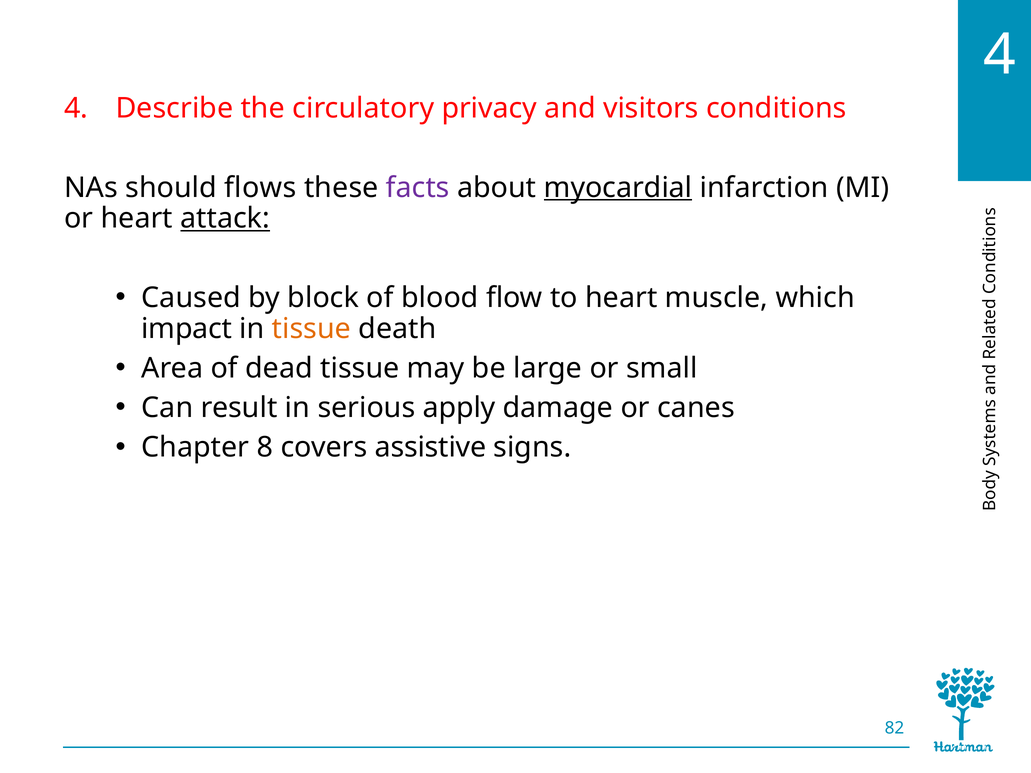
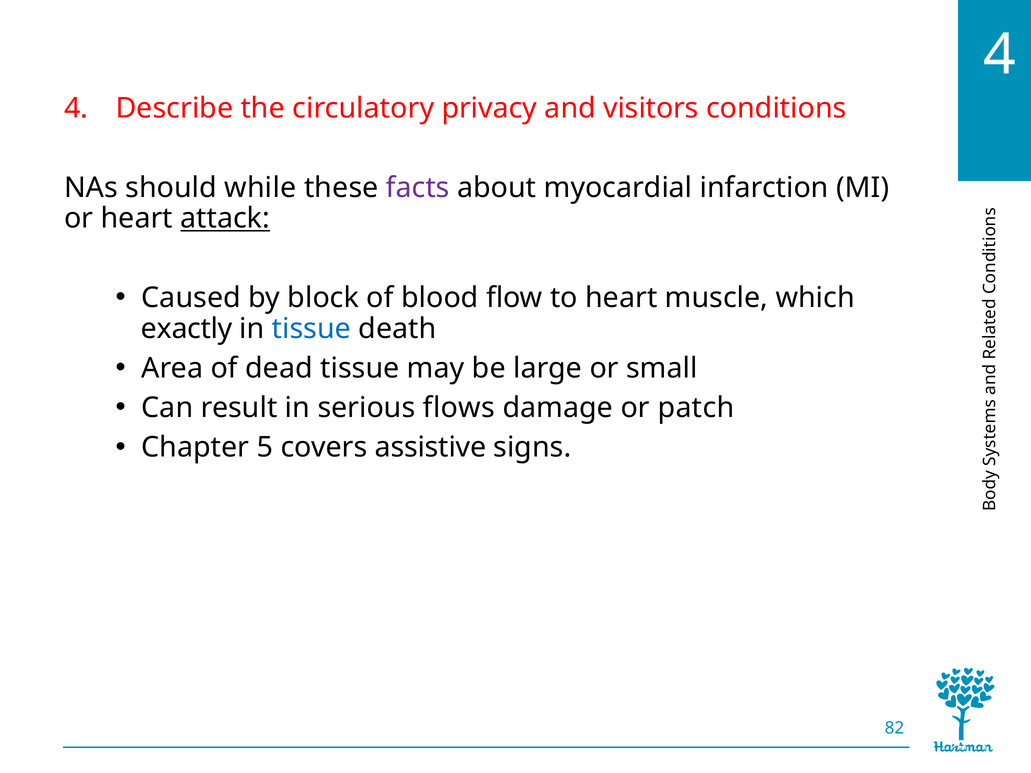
flows: flows -> while
myocardial underline: present -> none
impact: impact -> exactly
tissue at (311, 329) colour: orange -> blue
apply: apply -> flows
canes: canes -> patch
8: 8 -> 5
